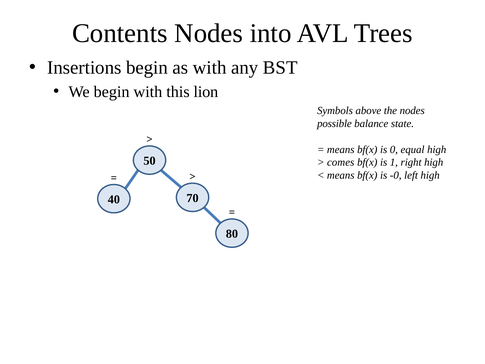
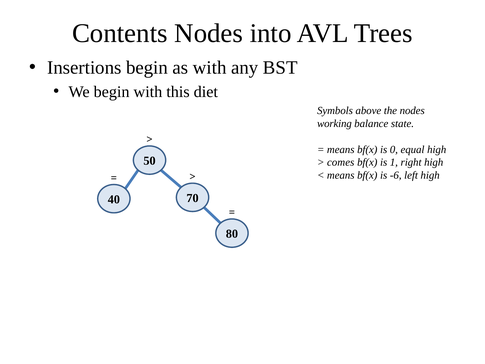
lion: lion -> diet
possible: possible -> working
-0: -0 -> -6
